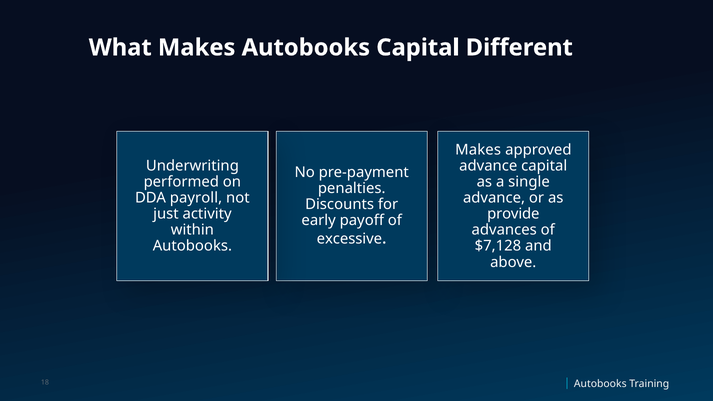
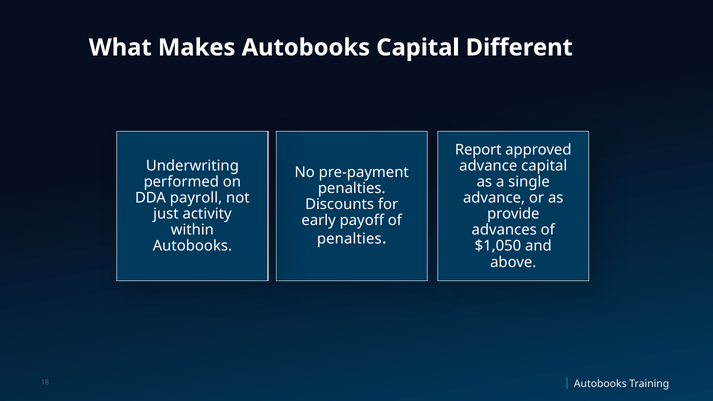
Makes at (478, 150): Makes -> Report
excessive at (349, 239): excessive -> penalties
$7,128: $7,128 -> $1,050
